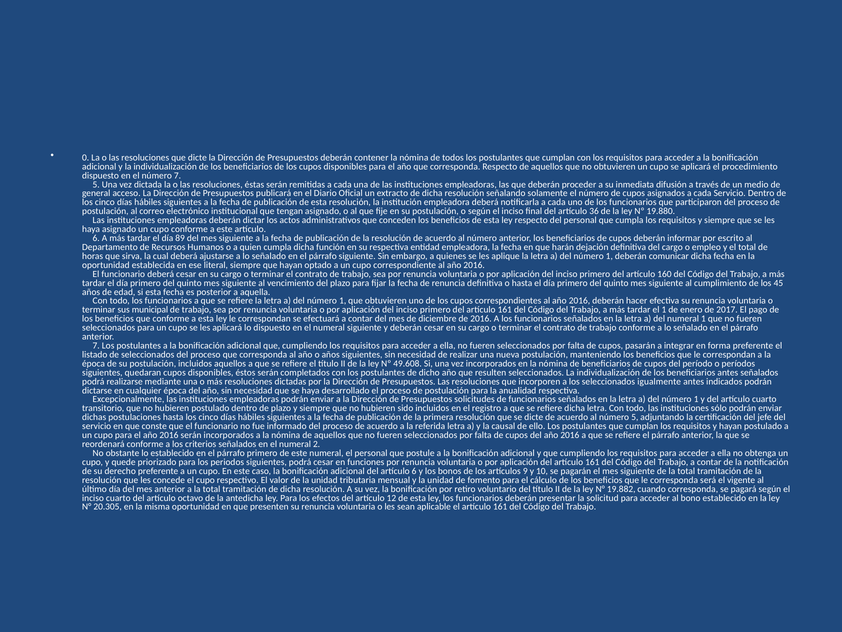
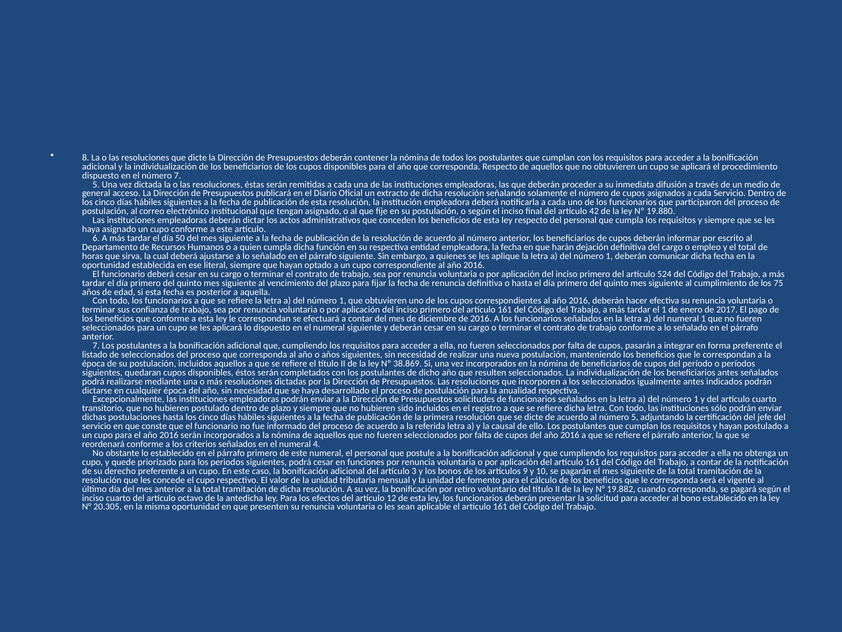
0: 0 -> 8
36: 36 -> 42
89: 89 -> 50
160: 160 -> 524
45: 45 -> 75
municipal: municipal -> confianza
49.608: 49.608 -> 38.869
2: 2 -> 4
del artículo 6: 6 -> 3
